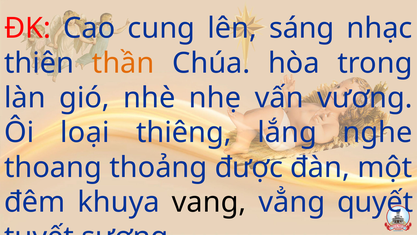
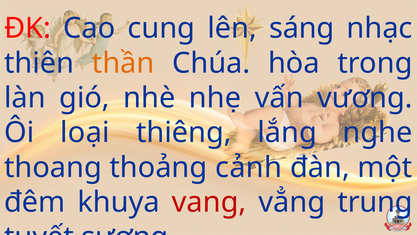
được: được -> cảnh
vang colour: black -> red
quyết: quyết -> trung
